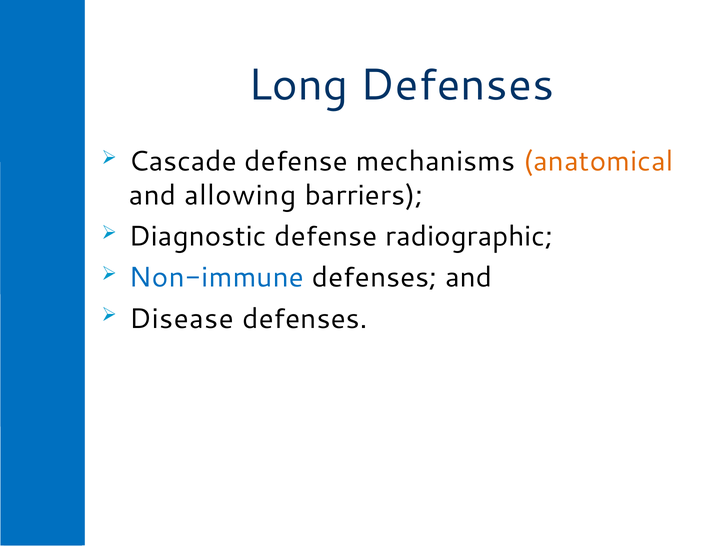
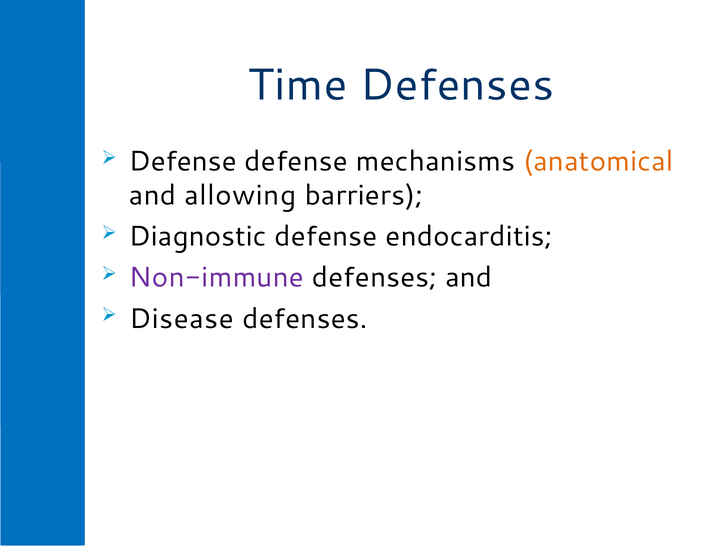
Long: Long -> Time
Cascade at (183, 161): Cascade -> Defense
radiographic: radiographic -> endocarditis
Non-immune colour: blue -> purple
